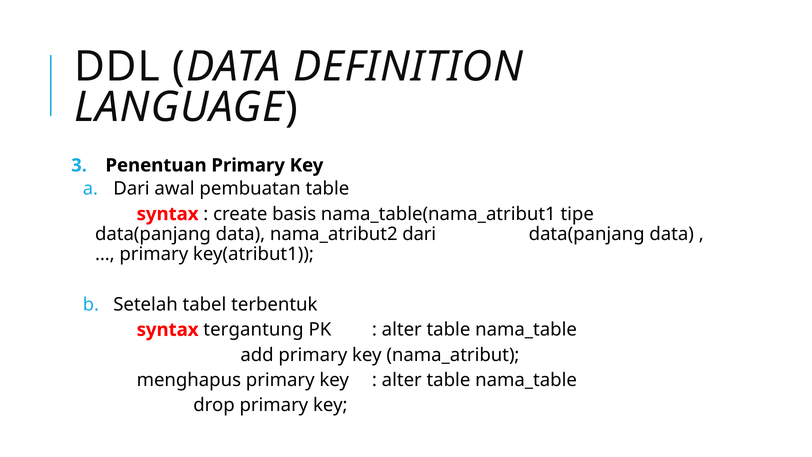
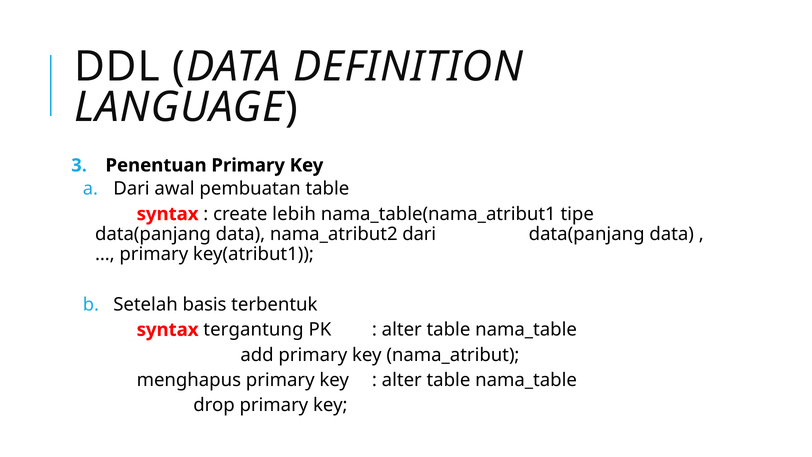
basis: basis -> lebih
tabel: tabel -> basis
